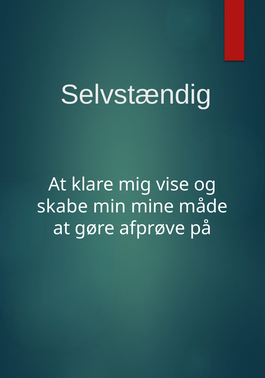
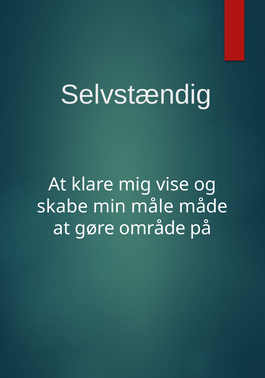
mine: mine -> måle
afprøve: afprøve -> område
